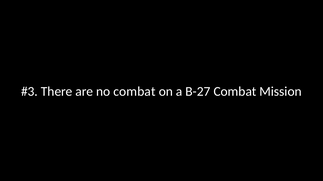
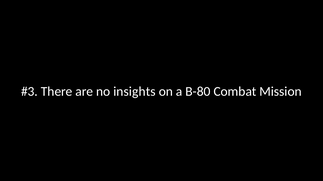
no combat: combat -> insights
B-27: B-27 -> B-80
